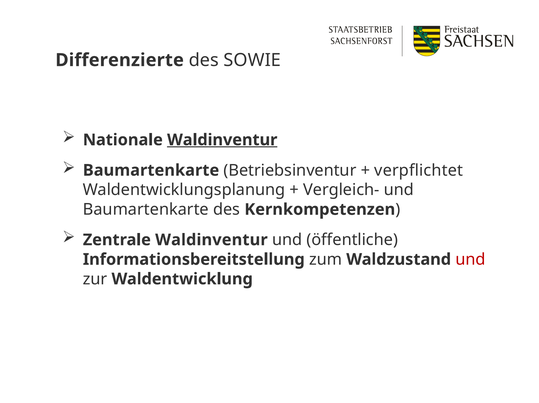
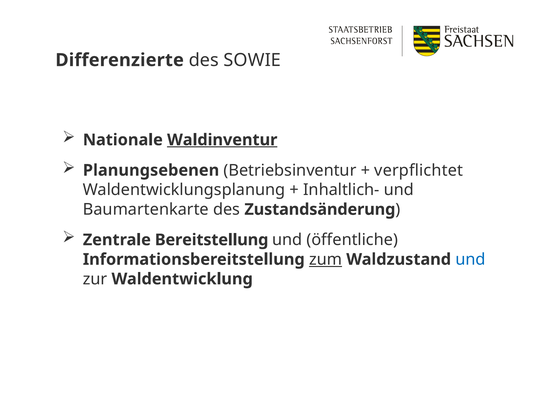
Baumartenkarte at (151, 170): Baumartenkarte -> Planungsebenen
Vergleich-: Vergleich- -> Inhaltlich-
Kernkompetenzen: Kernkompetenzen -> Zustandsänderung
Zentrale Waldinventur: Waldinventur -> Bereitstellung
zum underline: none -> present
und at (470, 259) colour: red -> blue
